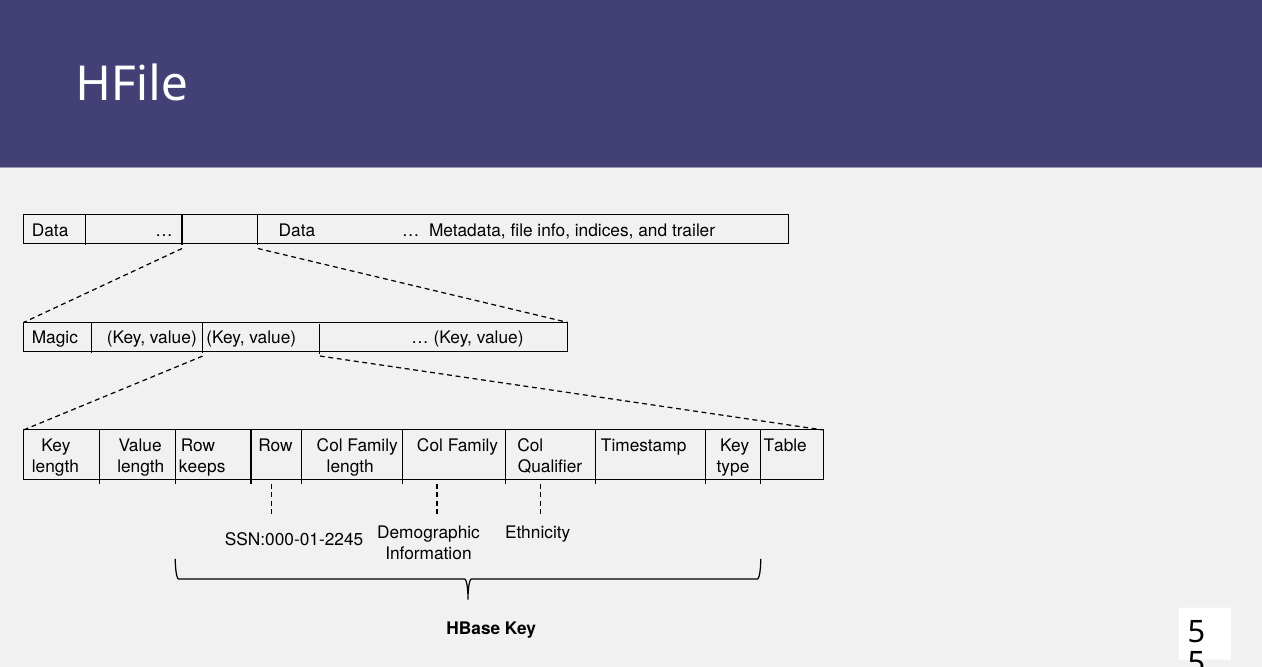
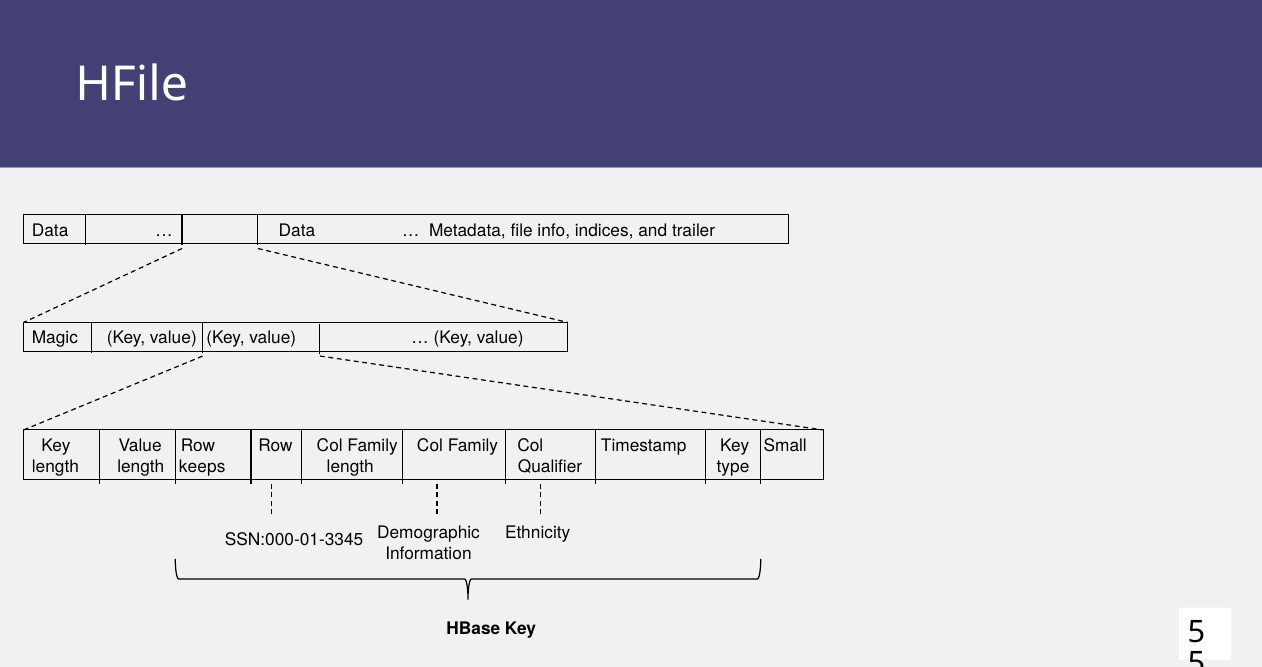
Table: Table -> Small
SSN:000-01-2245: SSN:000-01-2245 -> SSN:000-01-3345
